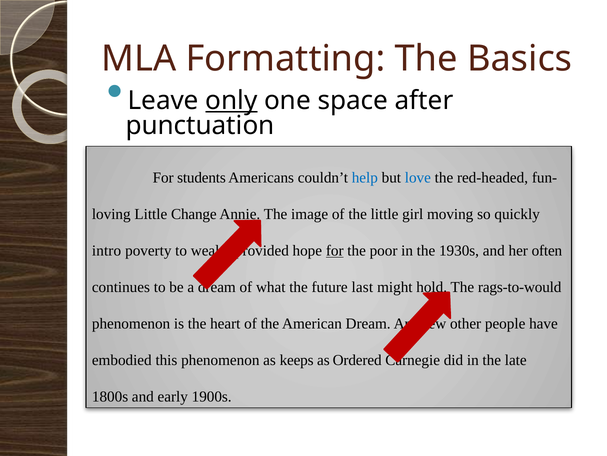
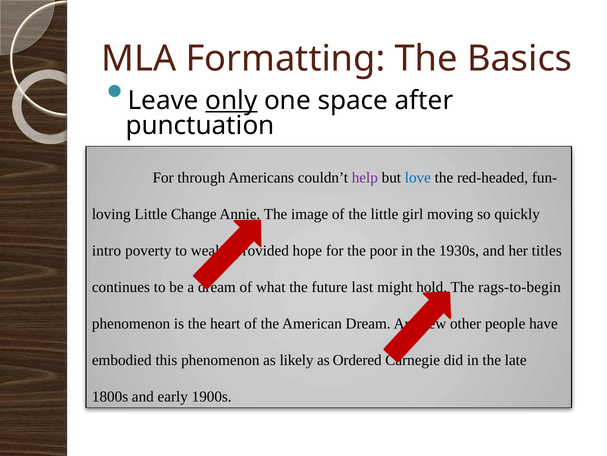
students: students -> through
help colour: blue -> purple
for at (335, 250) underline: present -> none
often: often -> titles
rags-to-would: rags-to-would -> rags-to-begin
keeps: keeps -> likely
